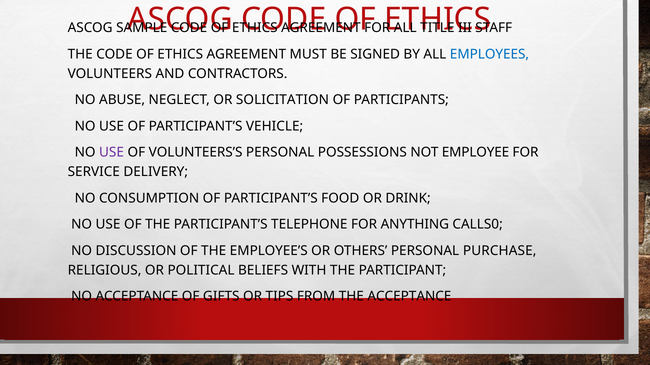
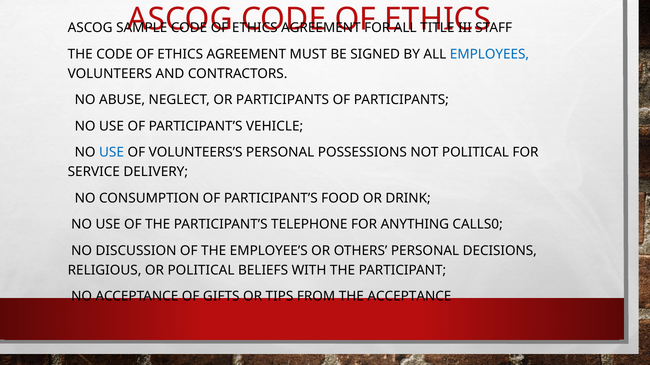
OR SOLICITATION: SOLICITATION -> PARTICIPANTS
USE at (112, 153) colour: purple -> blue
NOT EMPLOYEE: EMPLOYEE -> POLITICAL
PURCHASE: PURCHASE -> DECISIONS
